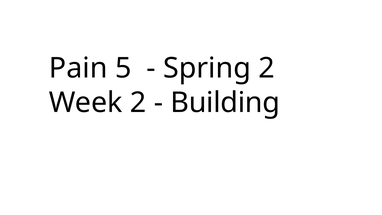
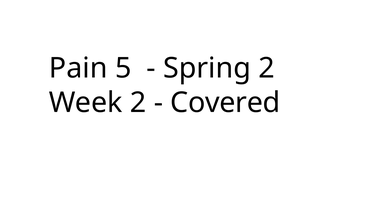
Building: Building -> Covered
